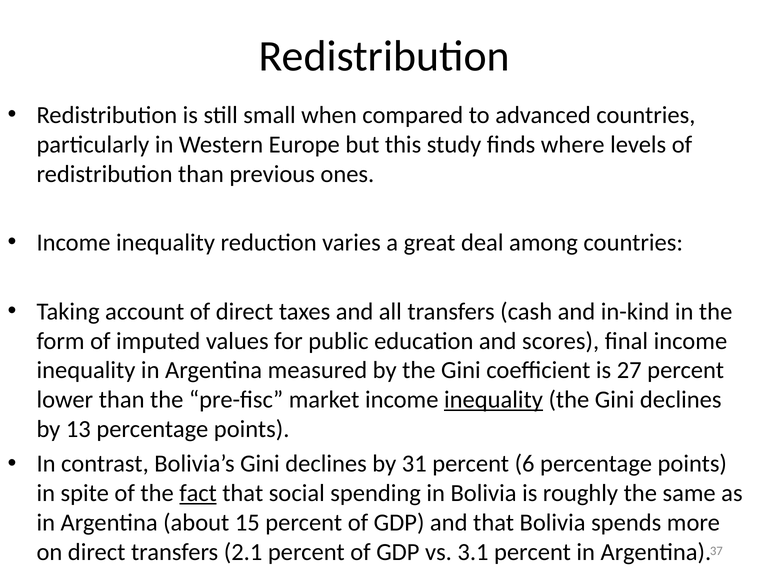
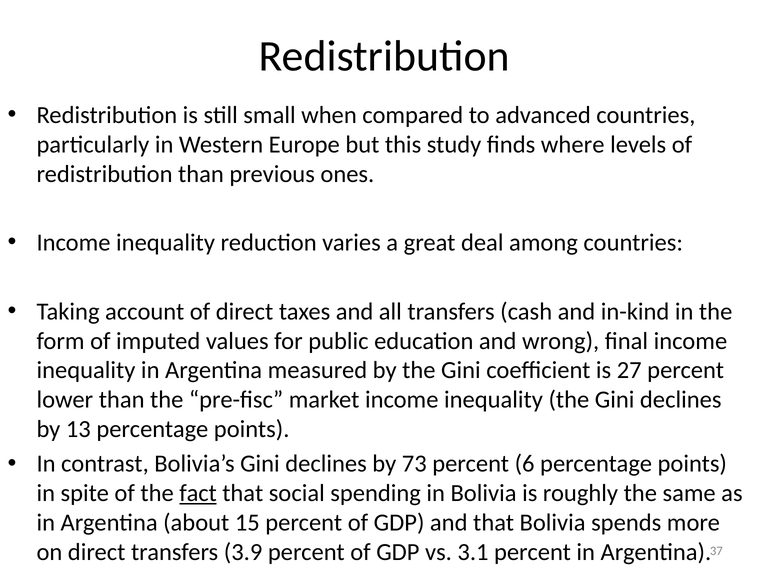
scores: scores -> wrong
inequality at (493, 400) underline: present -> none
31: 31 -> 73
2.1: 2.1 -> 3.9
